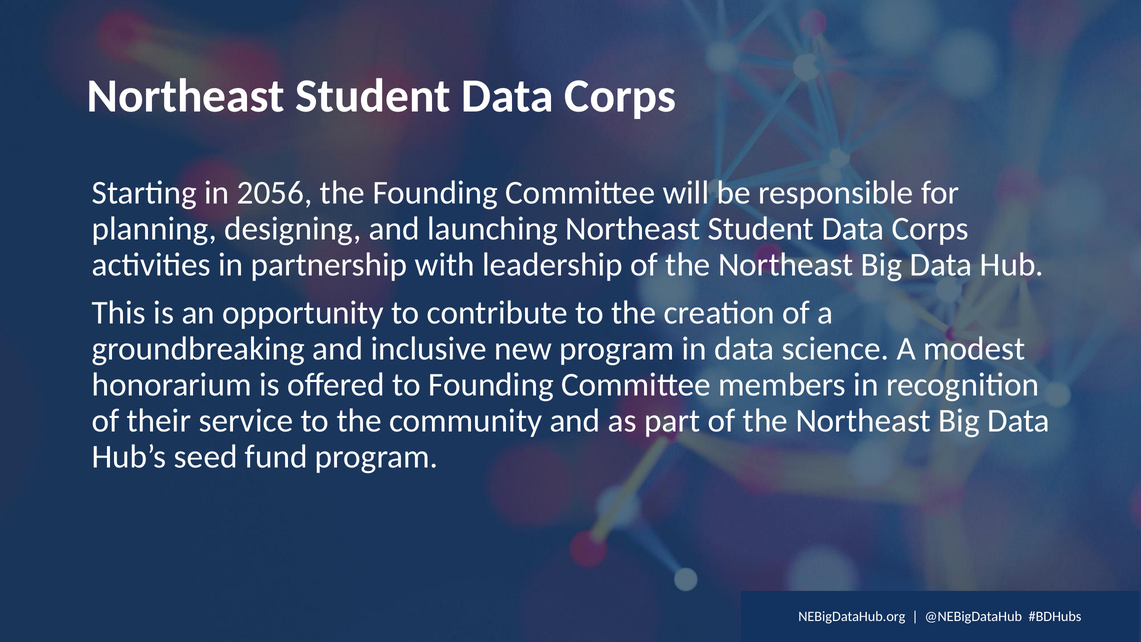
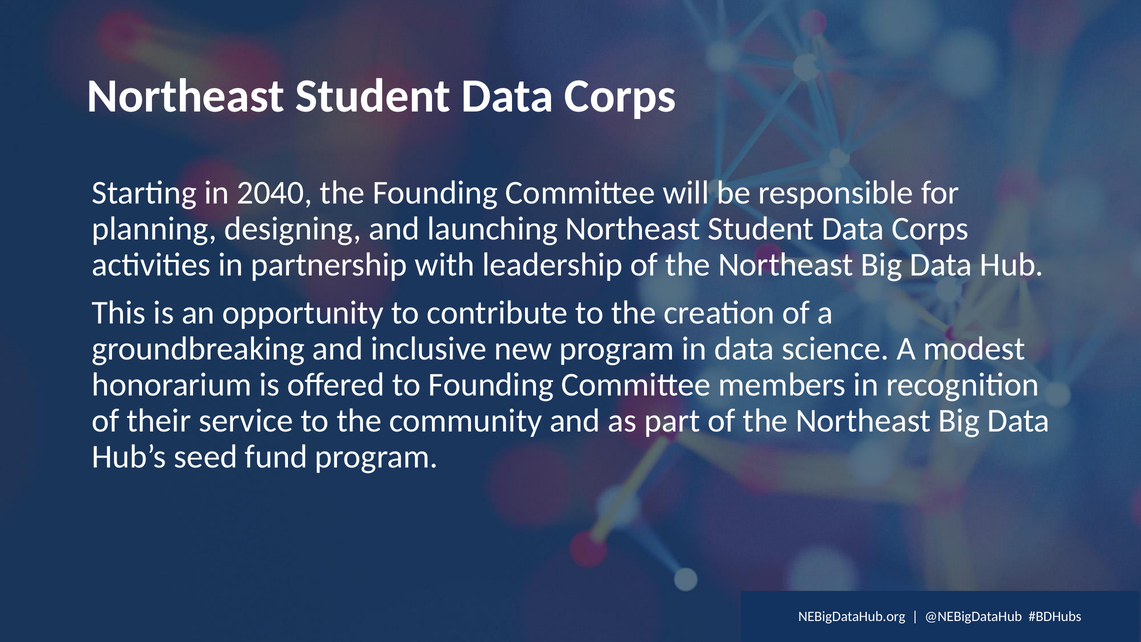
2056: 2056 -> 2040
